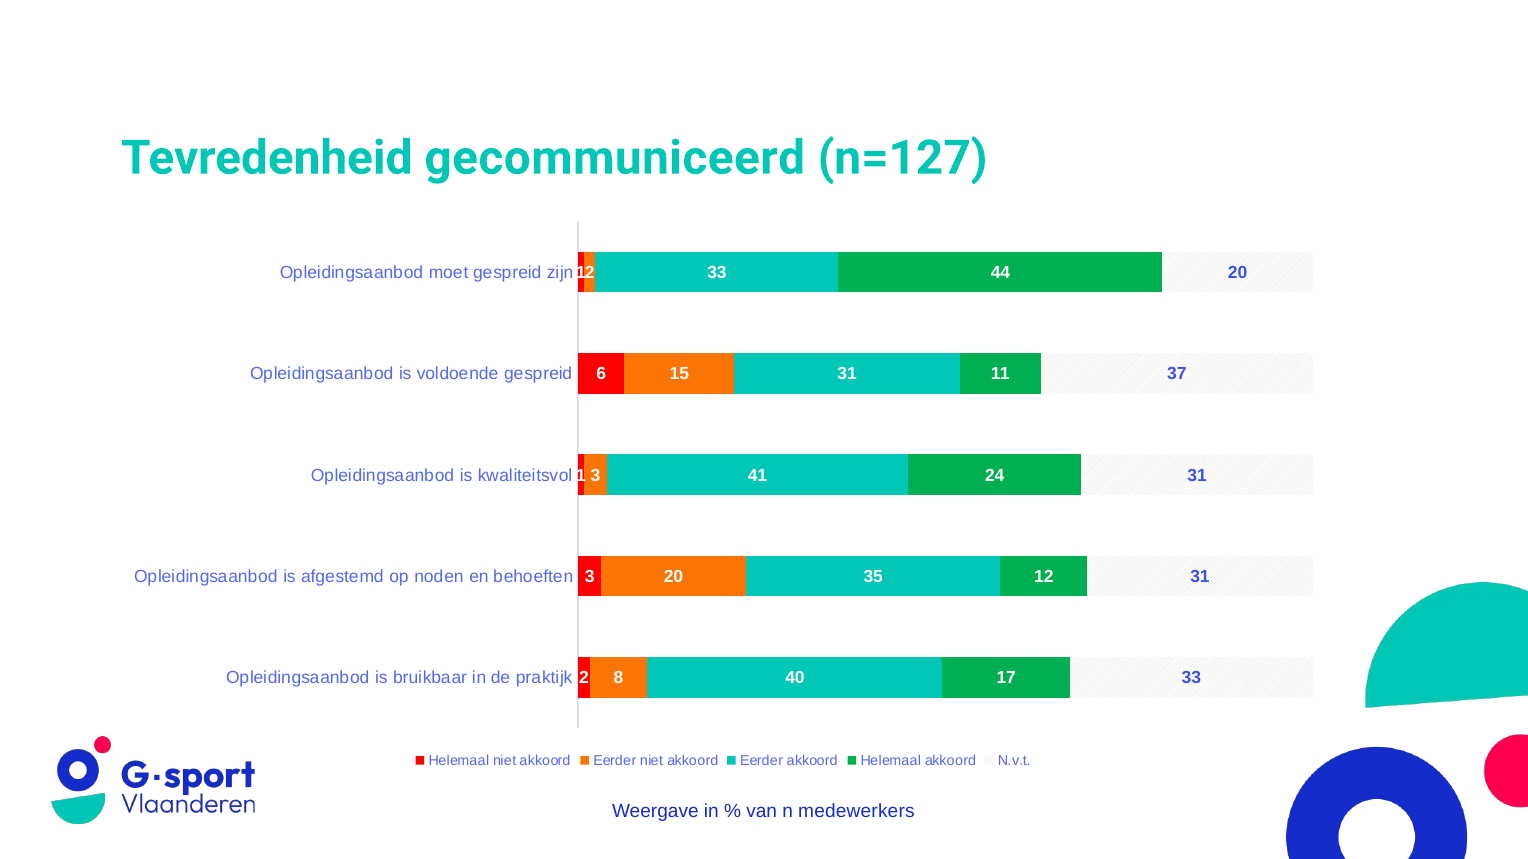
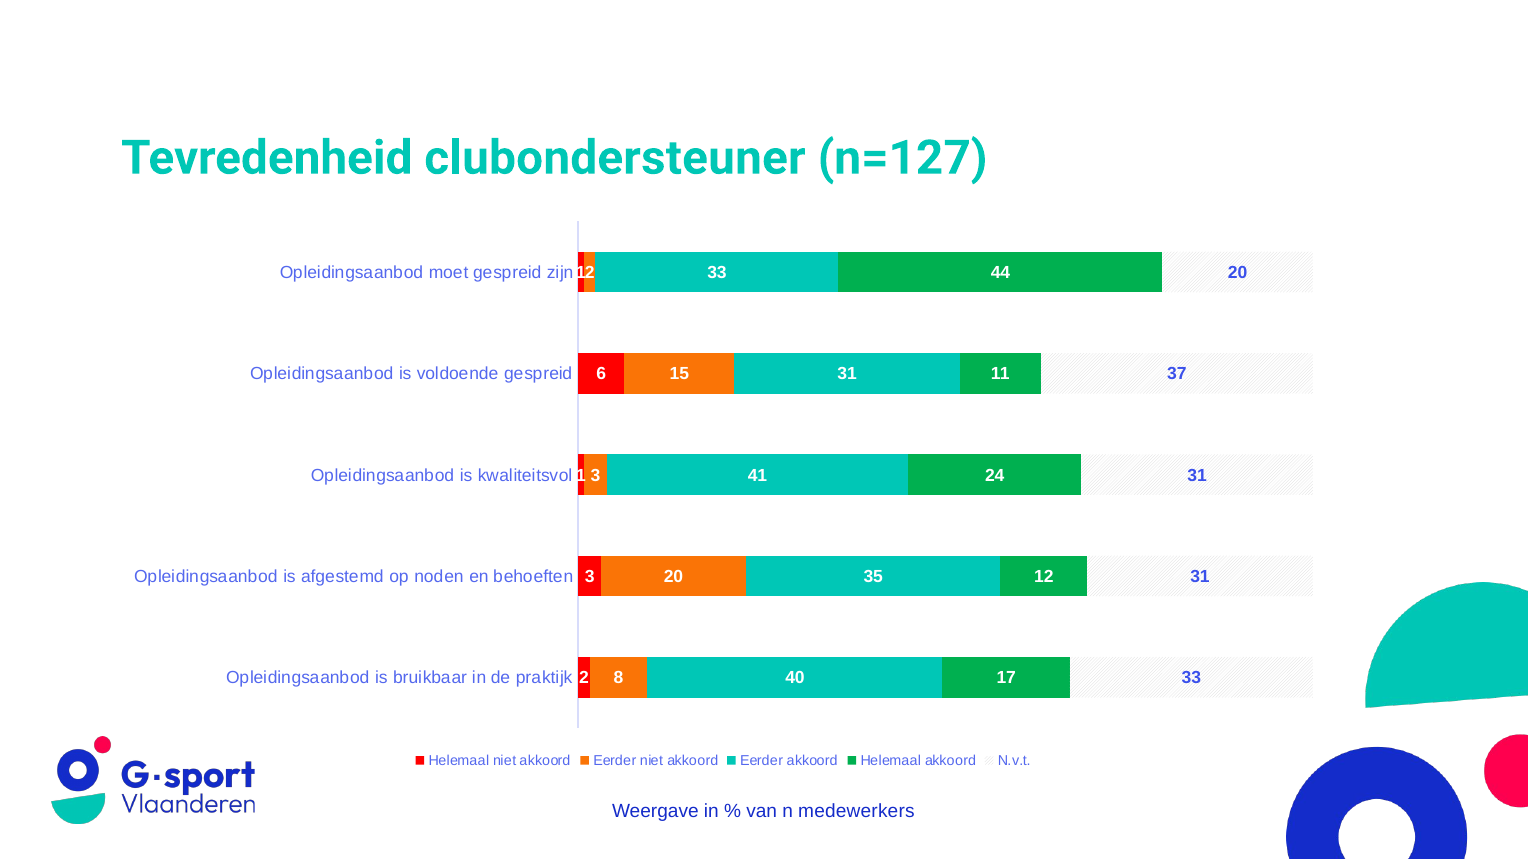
gecommuniceerd: gecommuniceerd -> clubondersteuner
